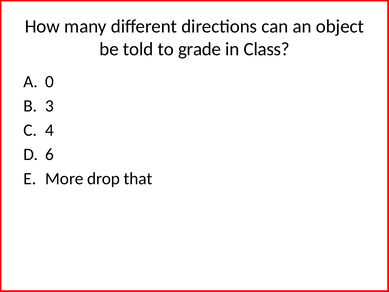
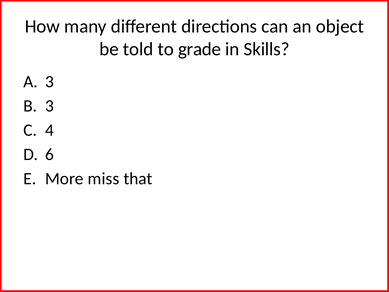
Class: Class -> Skills
0 at (50, 82): 0 -> 3
drop: drop -> miss
